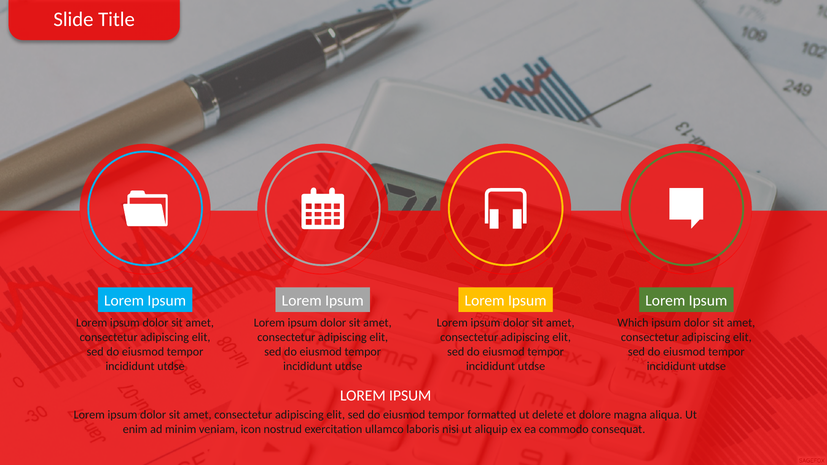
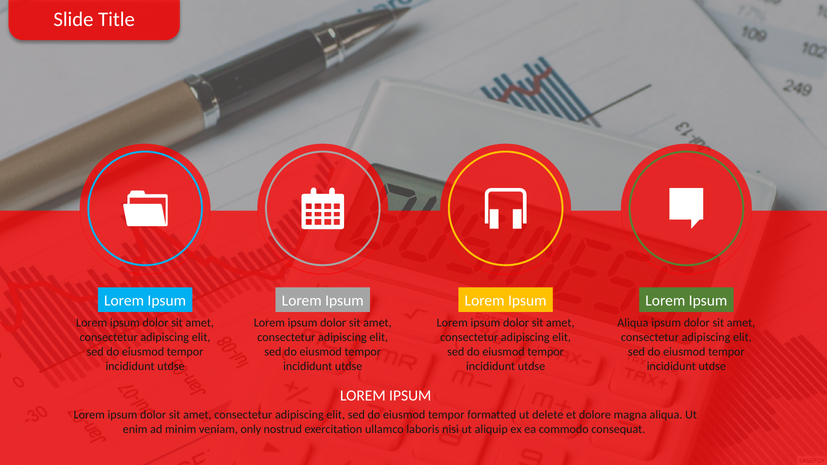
Which at (633, 323): Which -> Aliqua
icon: icon -> only
